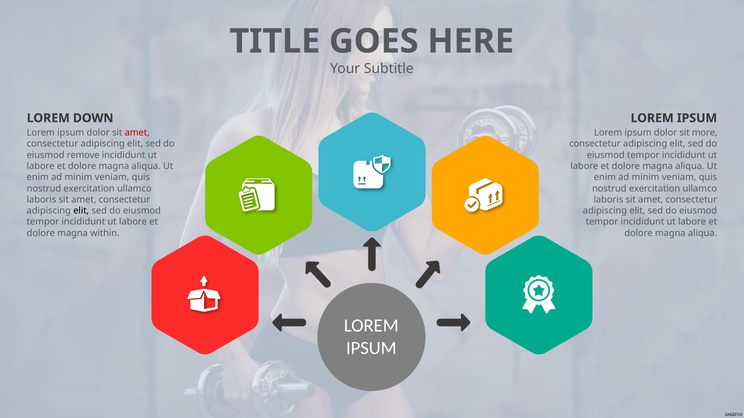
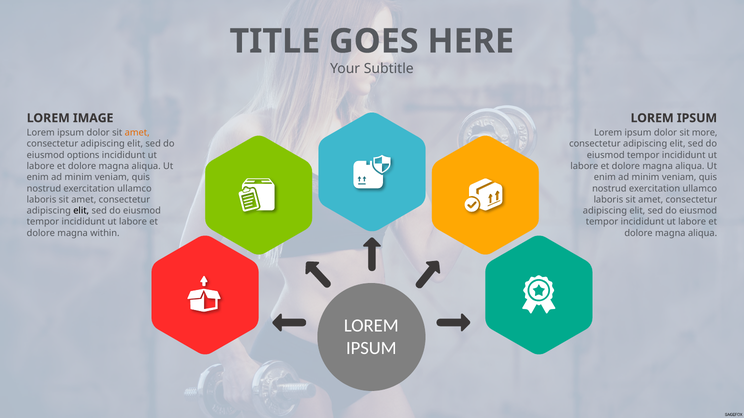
DOWN: DOWN -> IMAGE
amet at (137, 133) colour: red -> orange
remove: remove -> options
